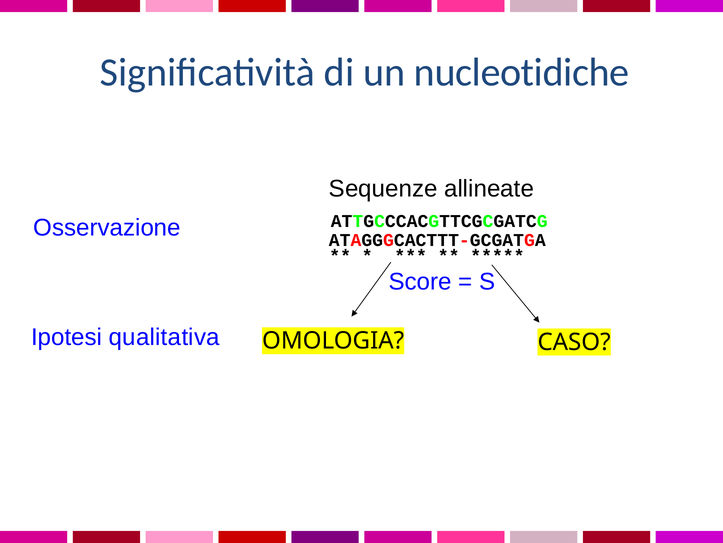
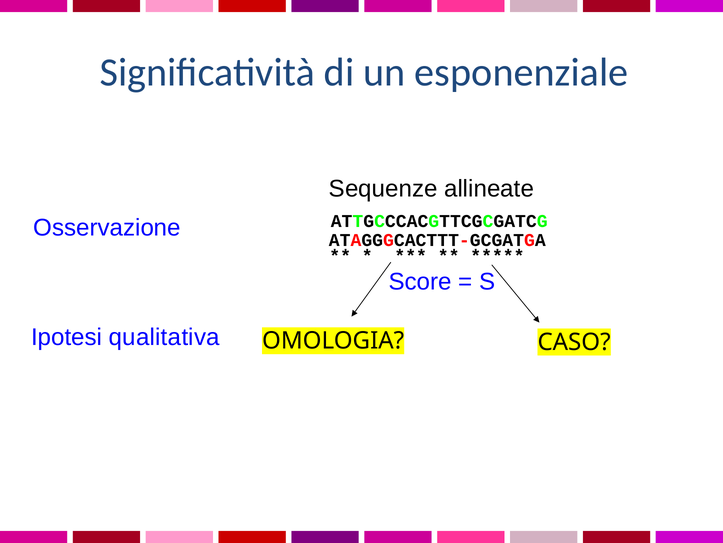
nucleotidiche: nucleotidiche -> esponenziale
